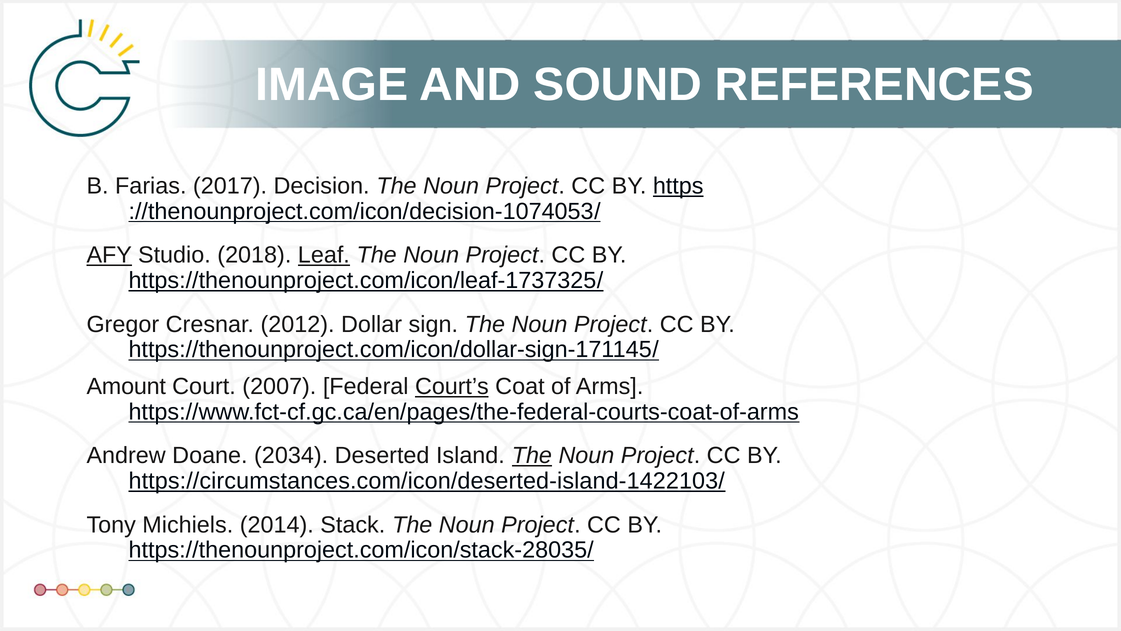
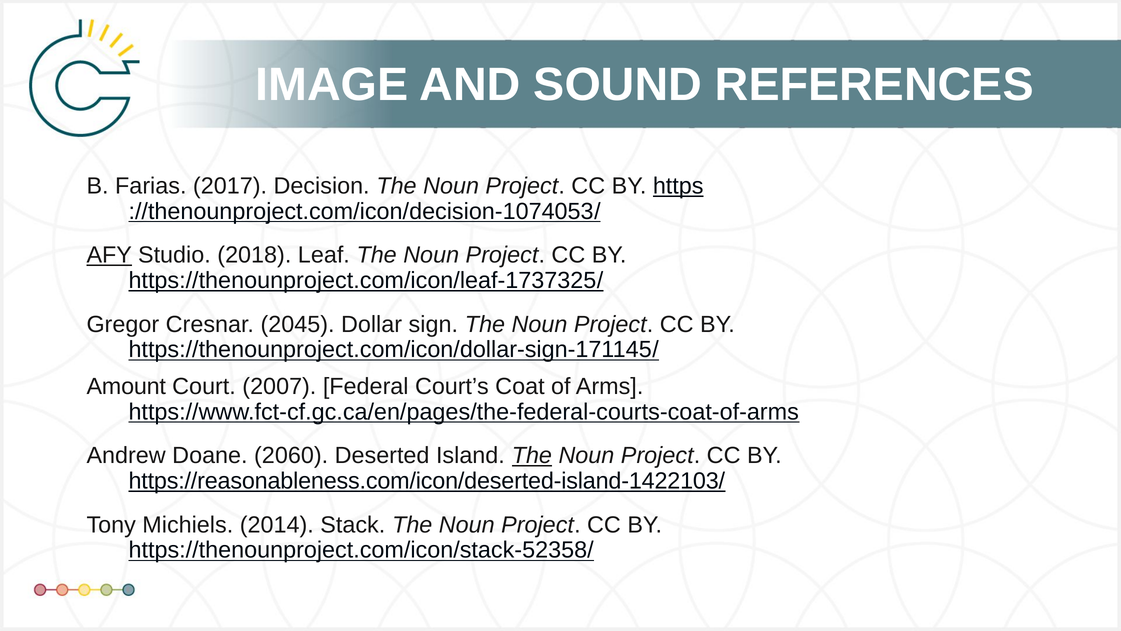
Leaf underline: present -> none
2012: 2012 -> 2045
Court’s underline: present -> none
2034: 2034 -> 2060
https://circumstances.com/icon/deserted-island-1422103/: https://circumstances.com/icon/deserted-island-1422103/ -> https://reasonableness.com/icon/deserted-island-1422103/
https://thenounproject.com/icon/stack-28035/: https://thenounproject.com/icon/stack-28035/ -> https://thenounproject.com/icon/stack-52358/
